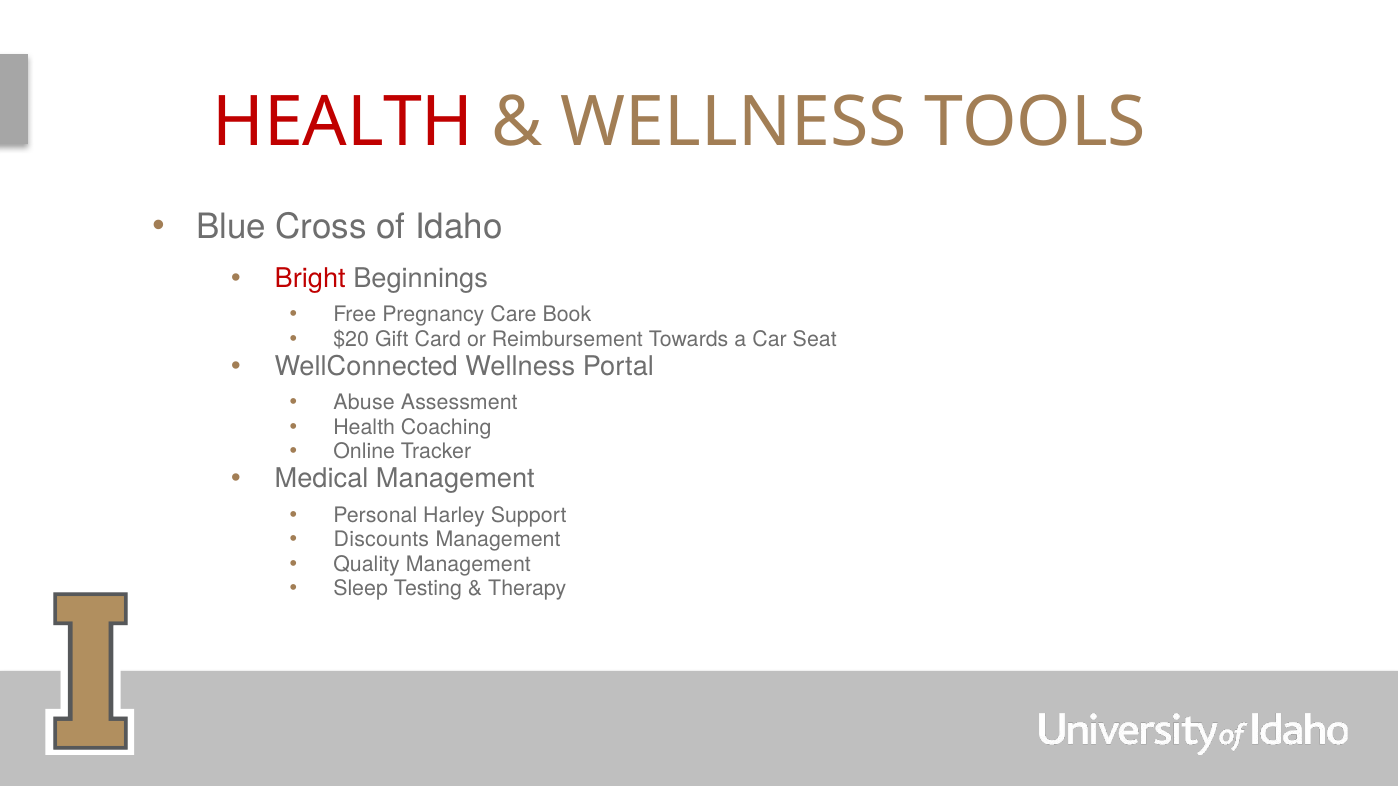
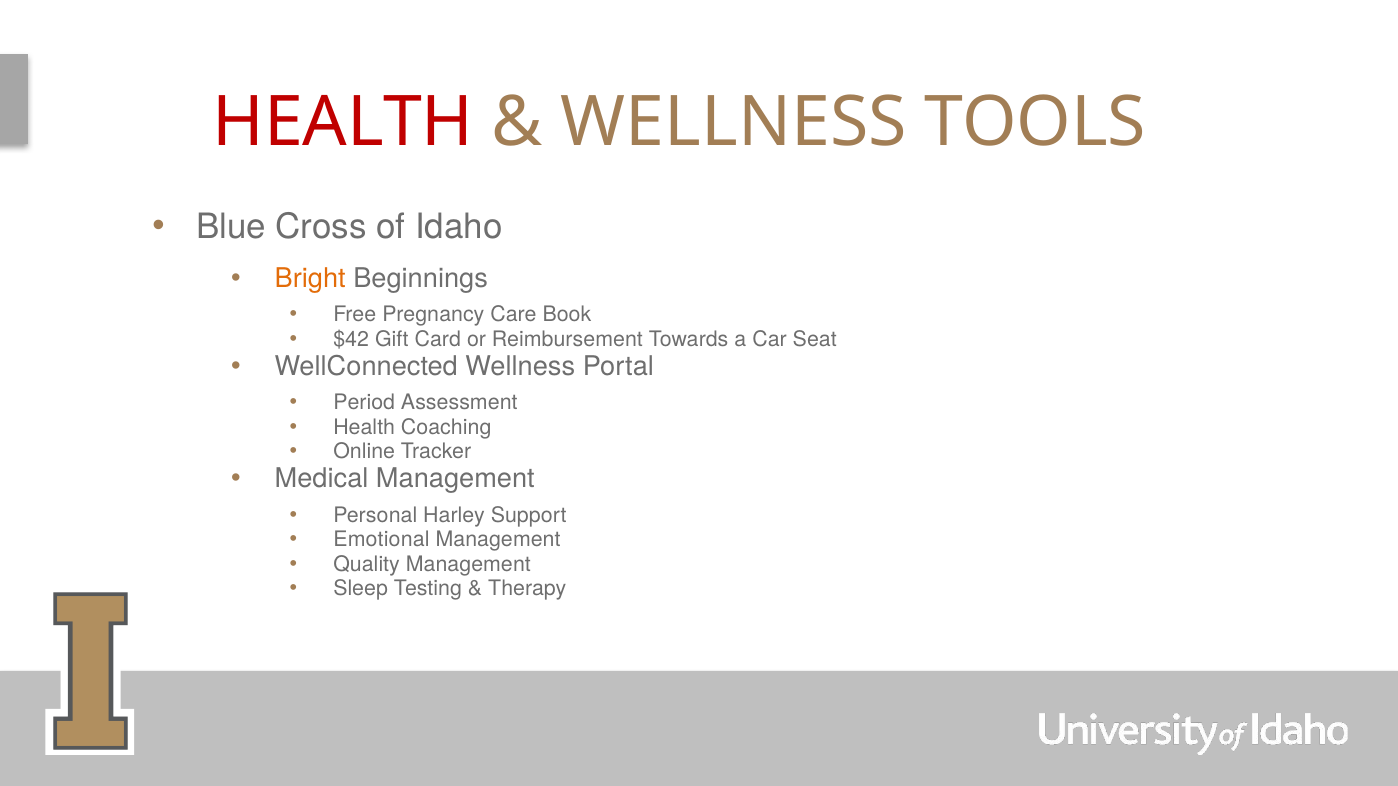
Bright colour: red -> orange
$20: $20 -> $42
Abuse: Abuse -> Period
Discounts: Discounts -> Emotional
